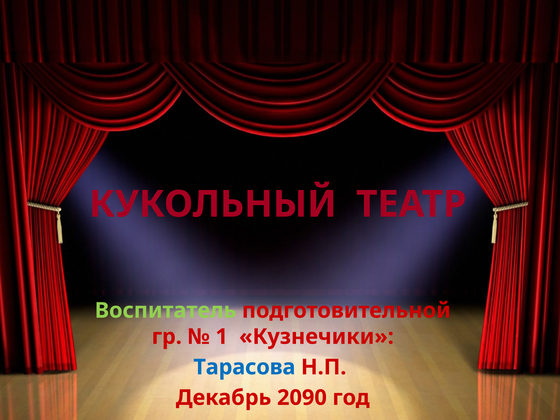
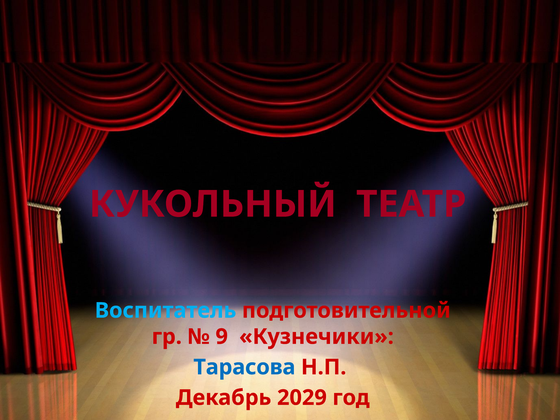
Воспитатель colour: light green -> light blue
1: 1 -> 9
2090: 2090 -> 2029
